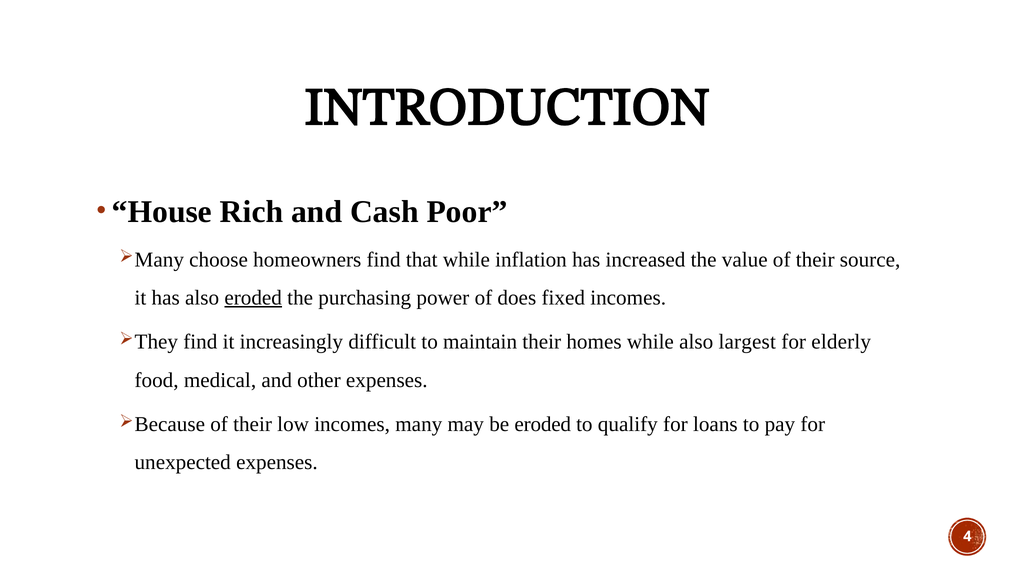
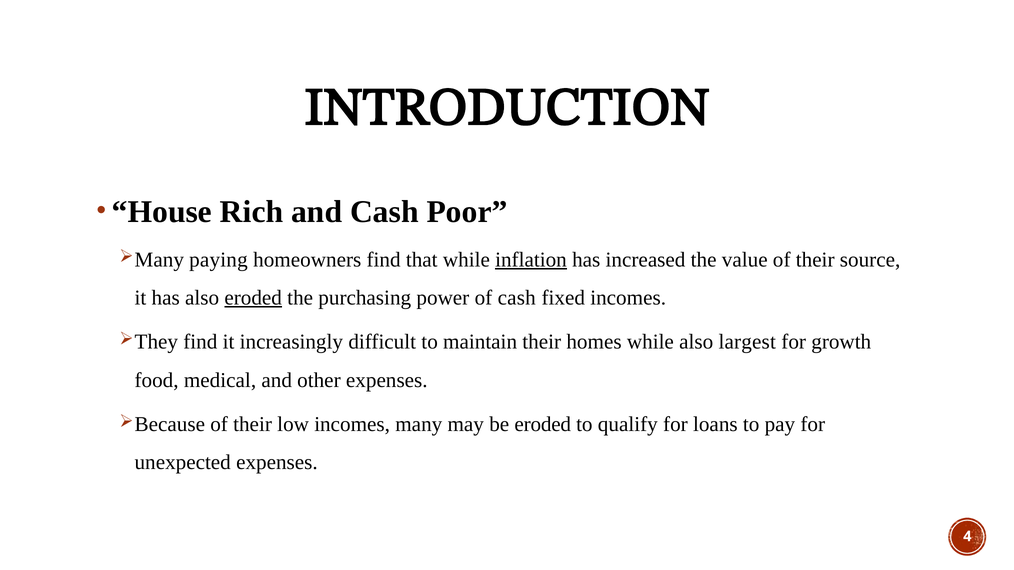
choose: choose -> paying
inflation underline: none -> present
of does: does -> cash
elderly: elderly -> growth
